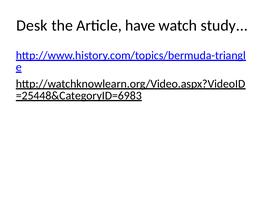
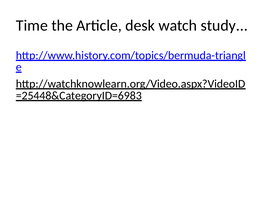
Desk: Desk -> Time
have: have -> desk
